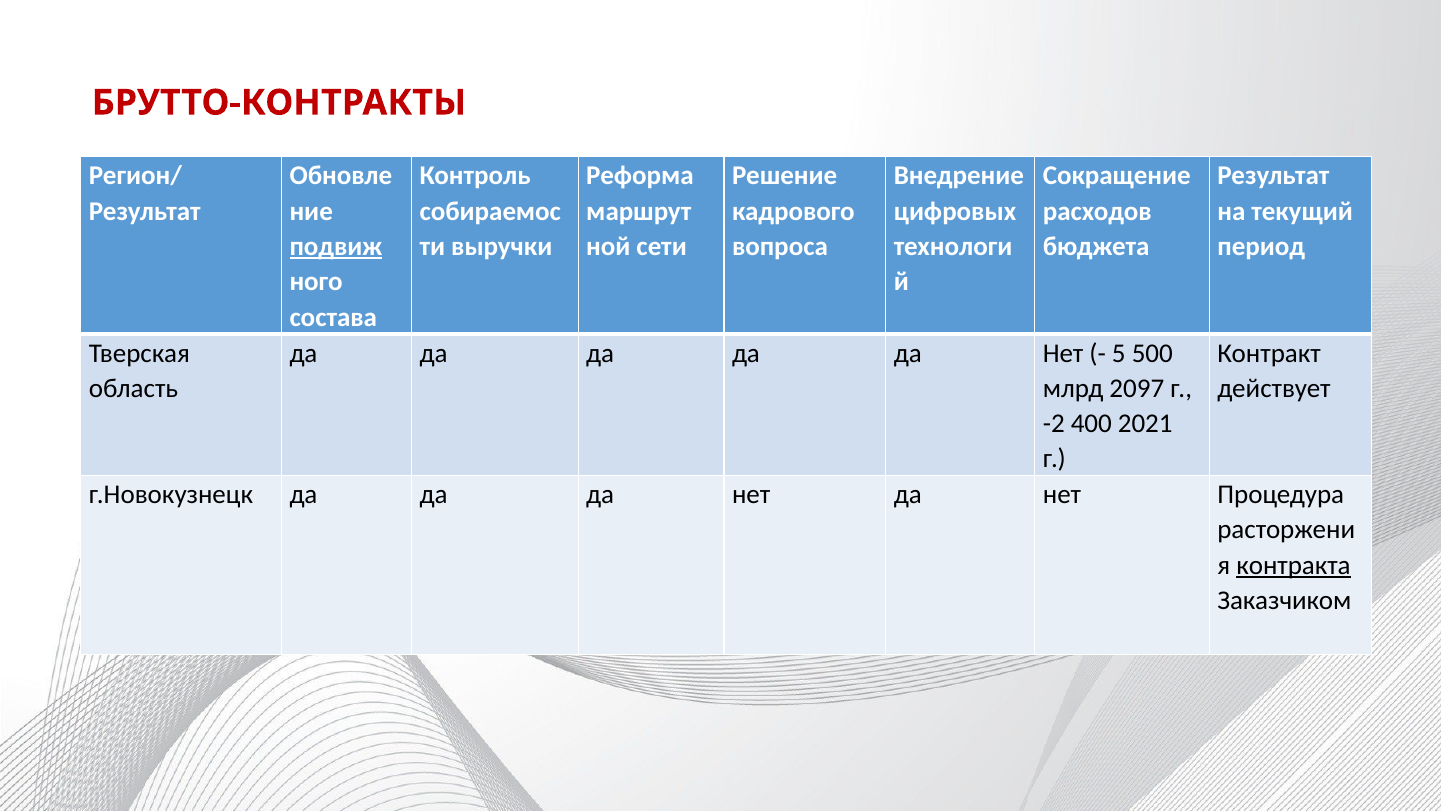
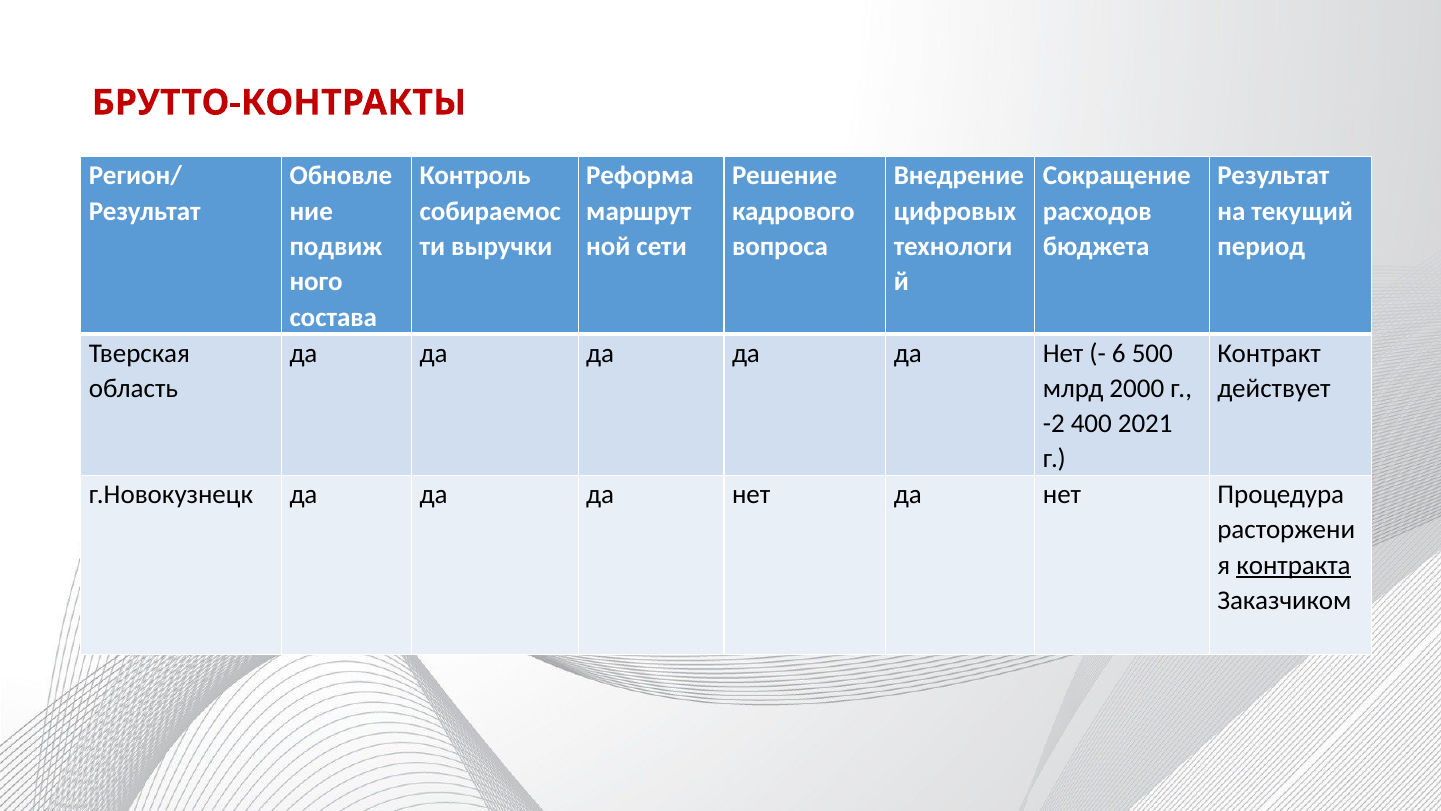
подвиж underline: present -> none
5: 5 -> 6
2097: 2097 -> 2000
